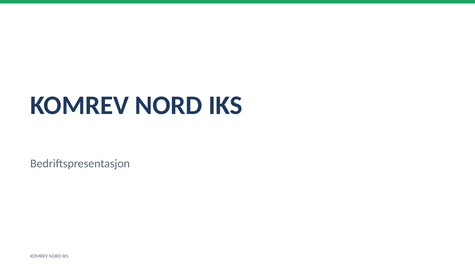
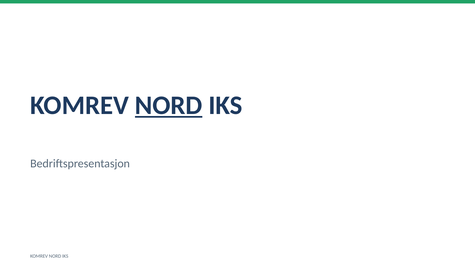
NORD at (169, 105) underline: none -> present
